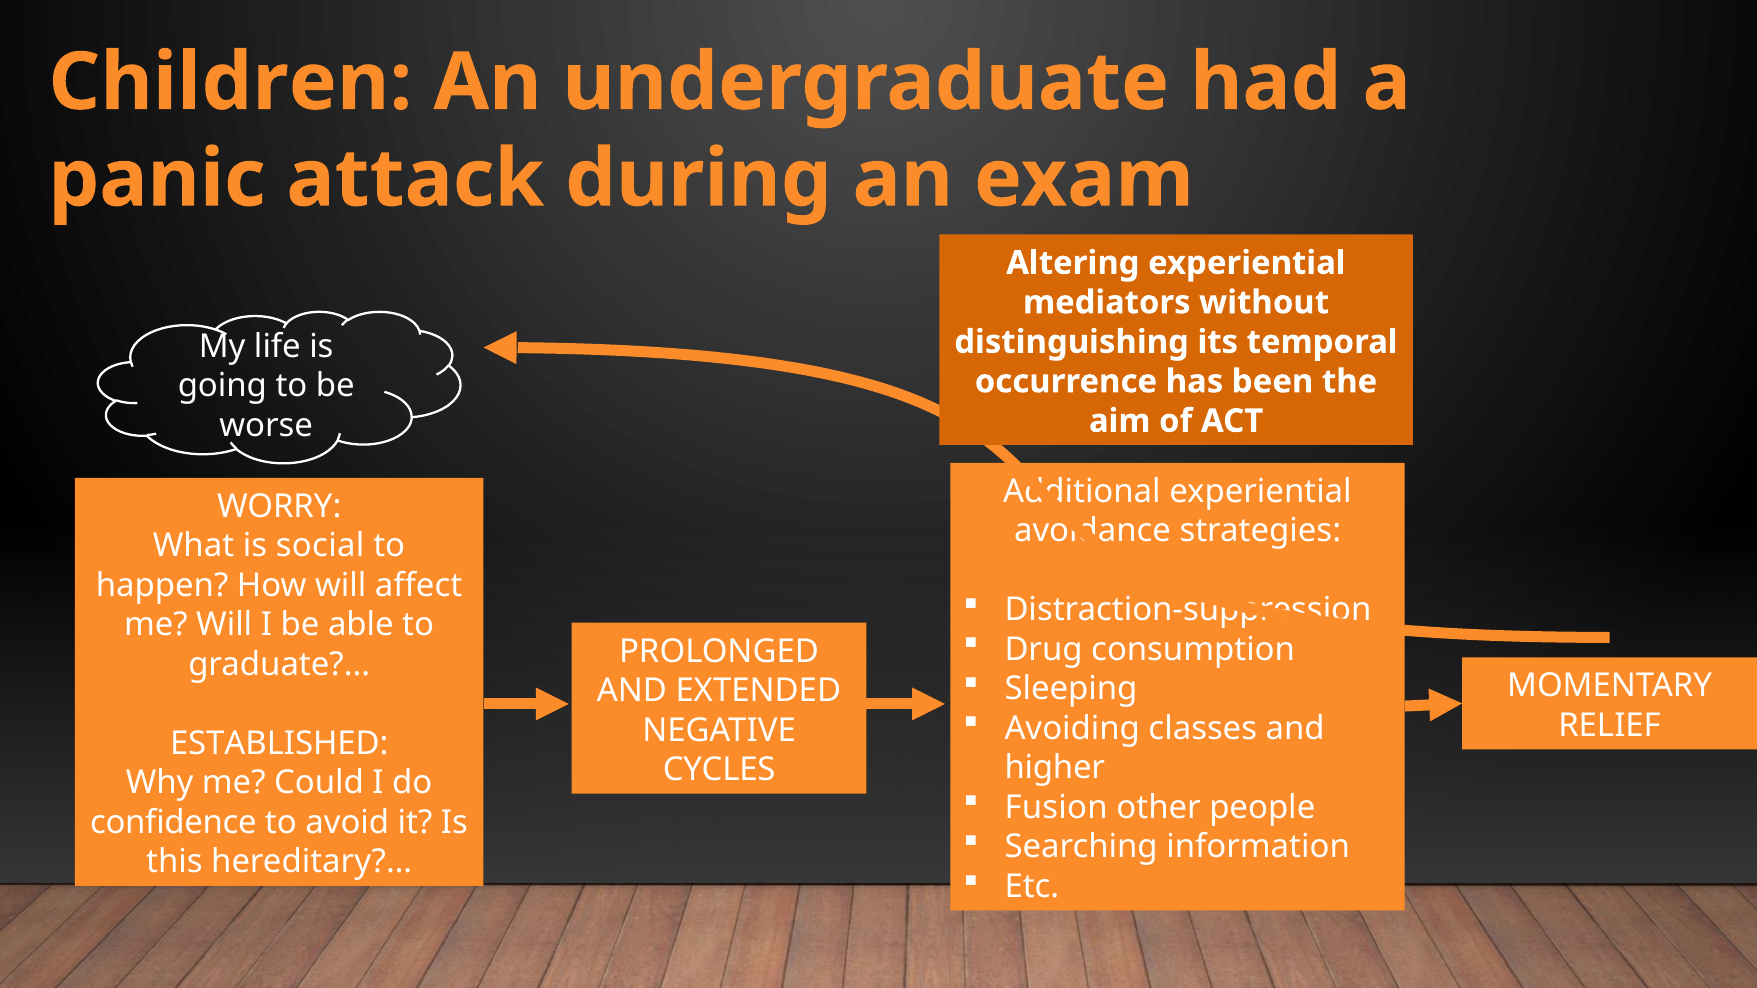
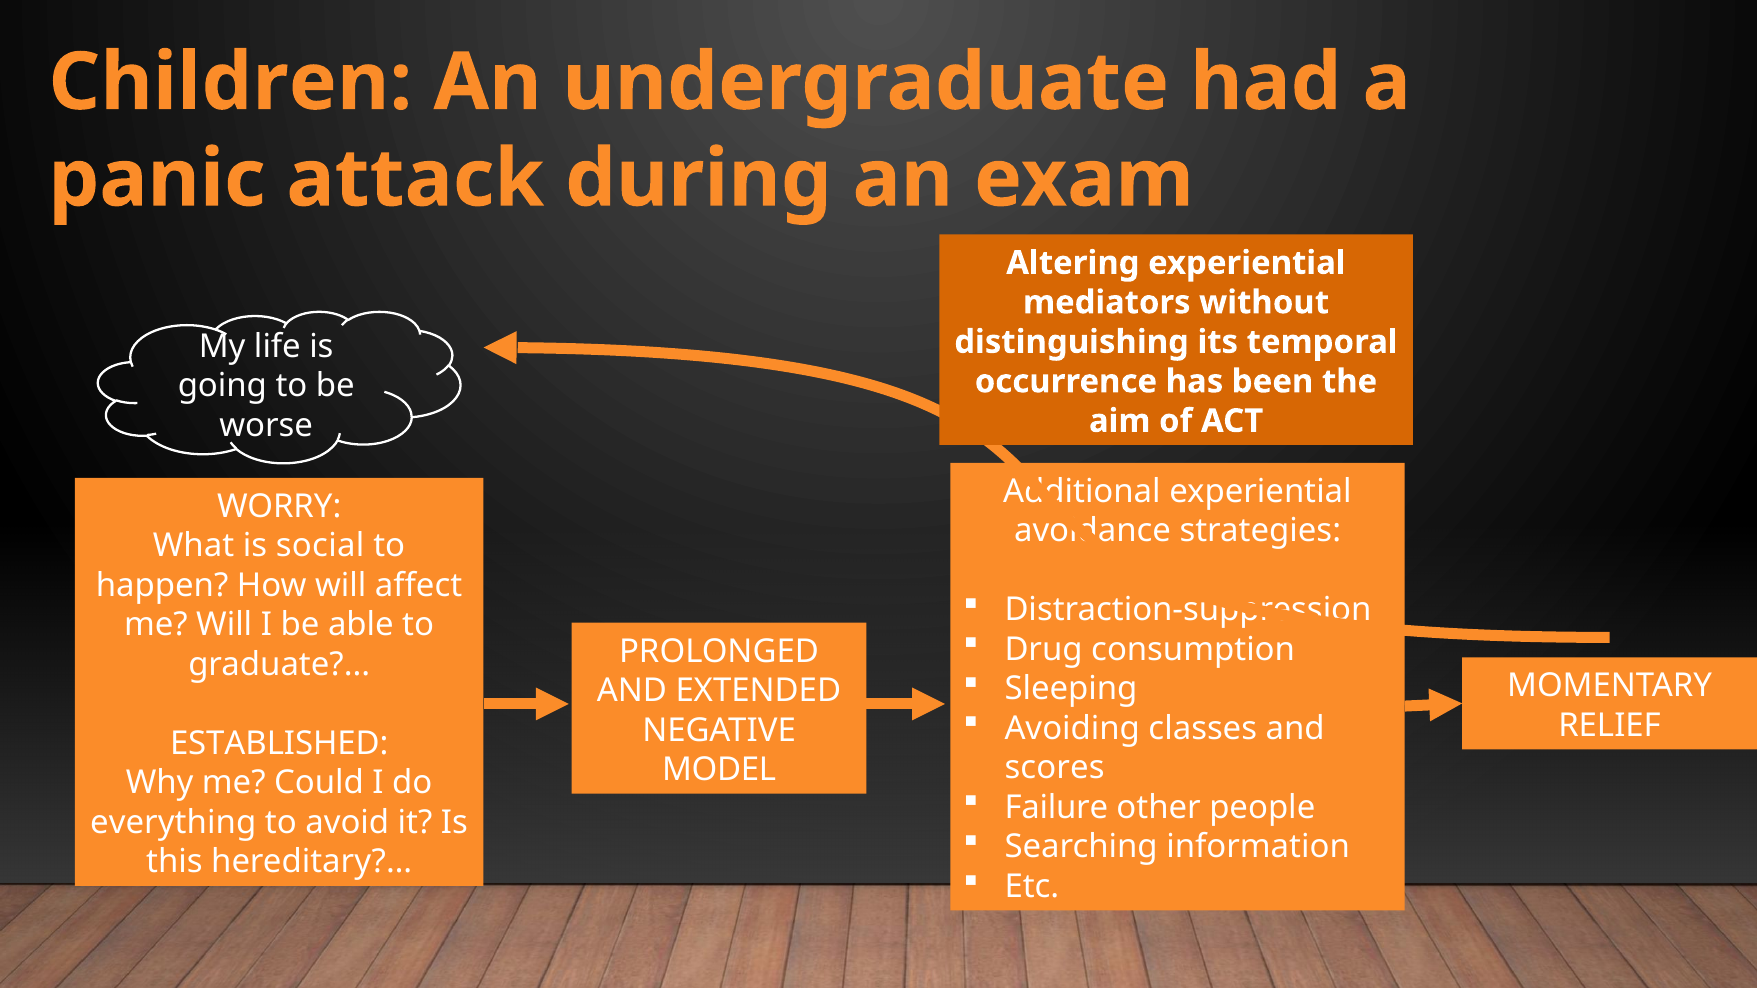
higher: higher -> scores
CYCLES: CYCLES -> MODEL
Fusion: Fusion -> Failure
confidence: confidence -> everything
